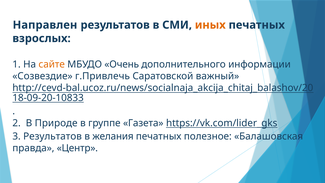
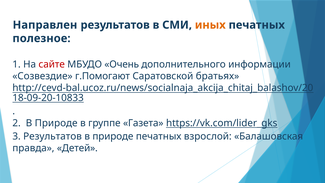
взрослых: взрослых -> полезное
сайте colour: orange -> red
г.Привлечь: г.Привлечь -> г.Помогают
важный: важный -> братьях
желания at (113, 136): желания -> природе
полезное: полезное -> взрослой
Центр: Центр -> Детей
